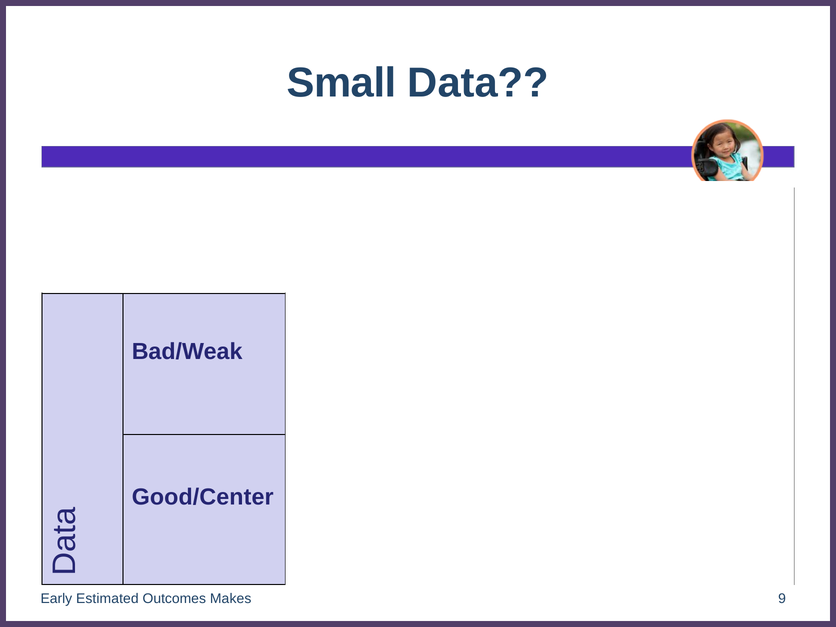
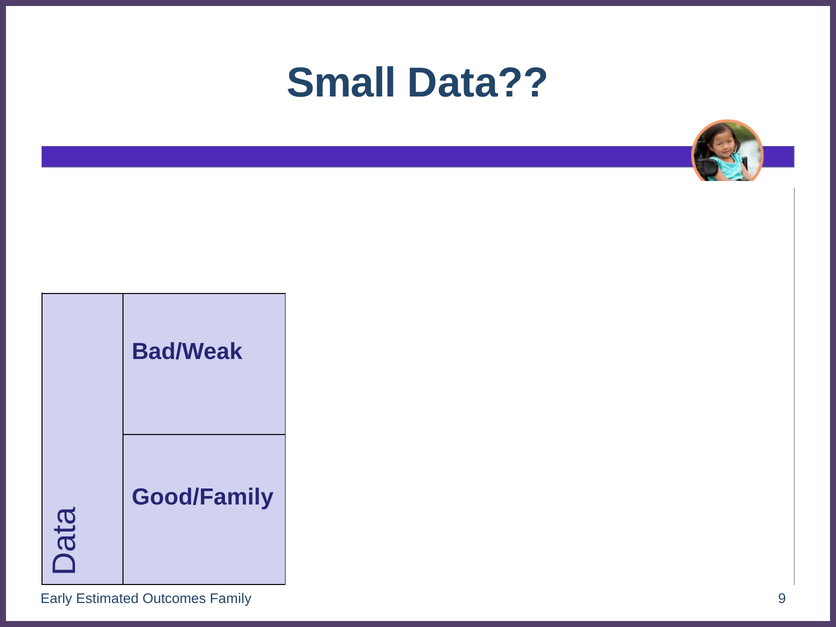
Good/Center: Good/Center -> Good/Family
Makes: Makes -> Family
